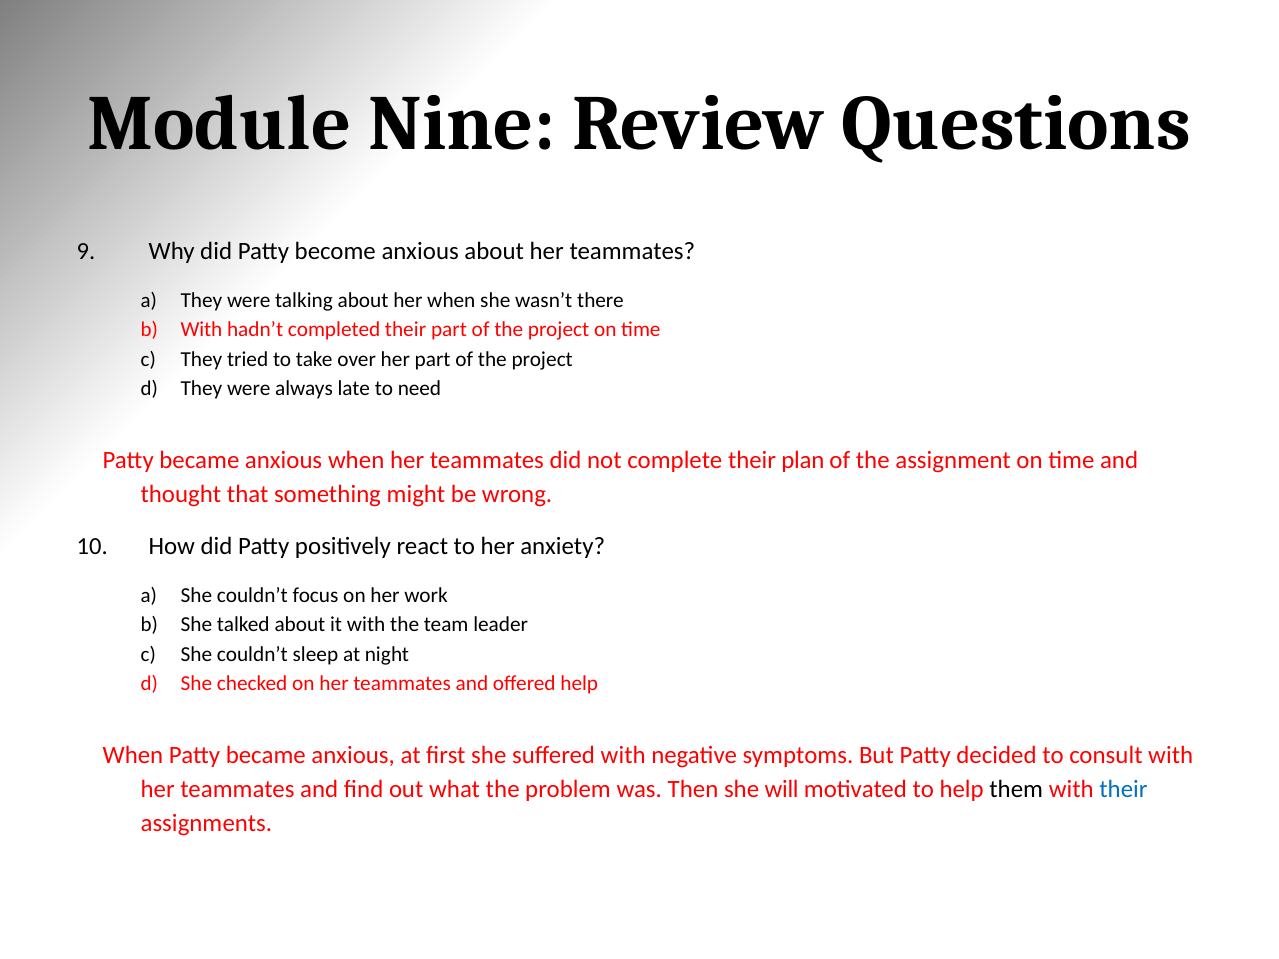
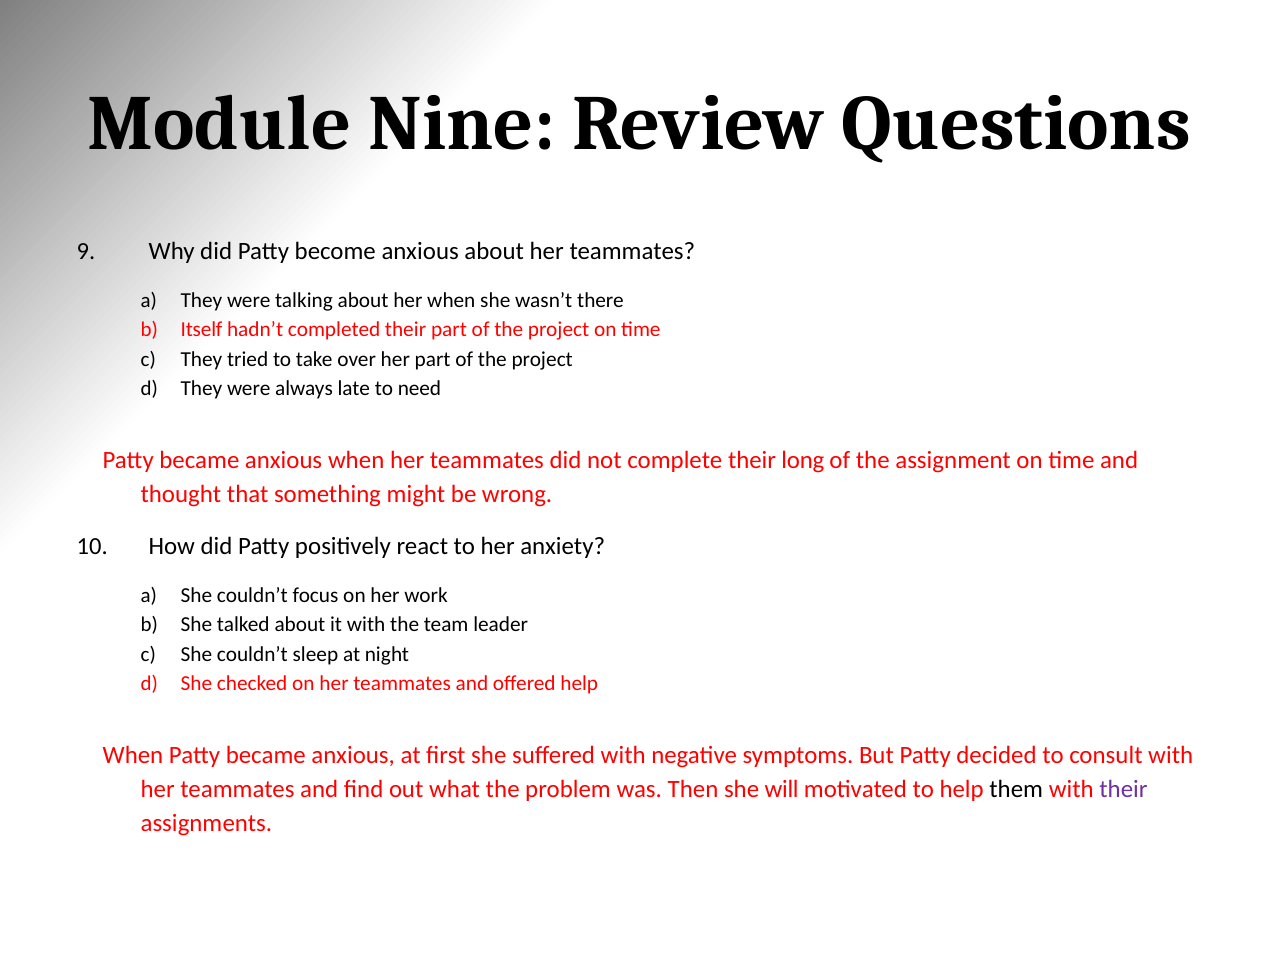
With at (202, 330): With -> Itself
plan: plan -> long
their at (1123, 790) colour: blue -> purple
